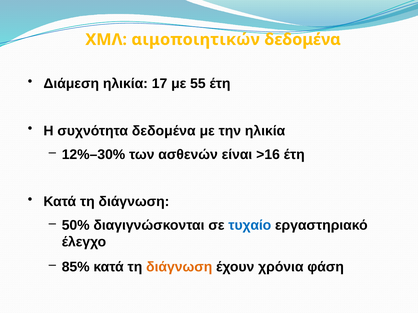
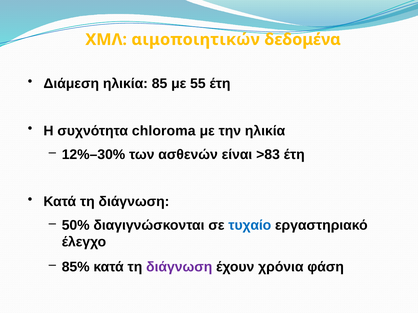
17: 17 -> 85
συχνότητα δεδομένα: δεδομένα -> chloroma
>16: >16 -> >83
διάγνωση at (179, 267) colour: orange -> purple
